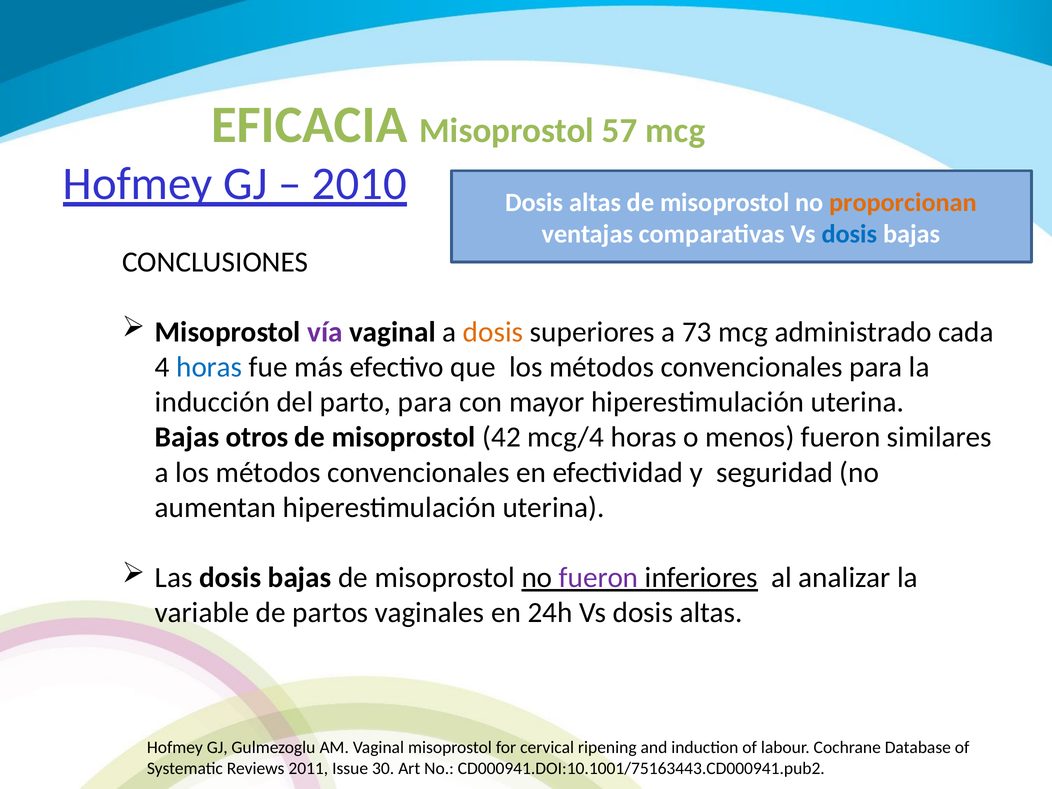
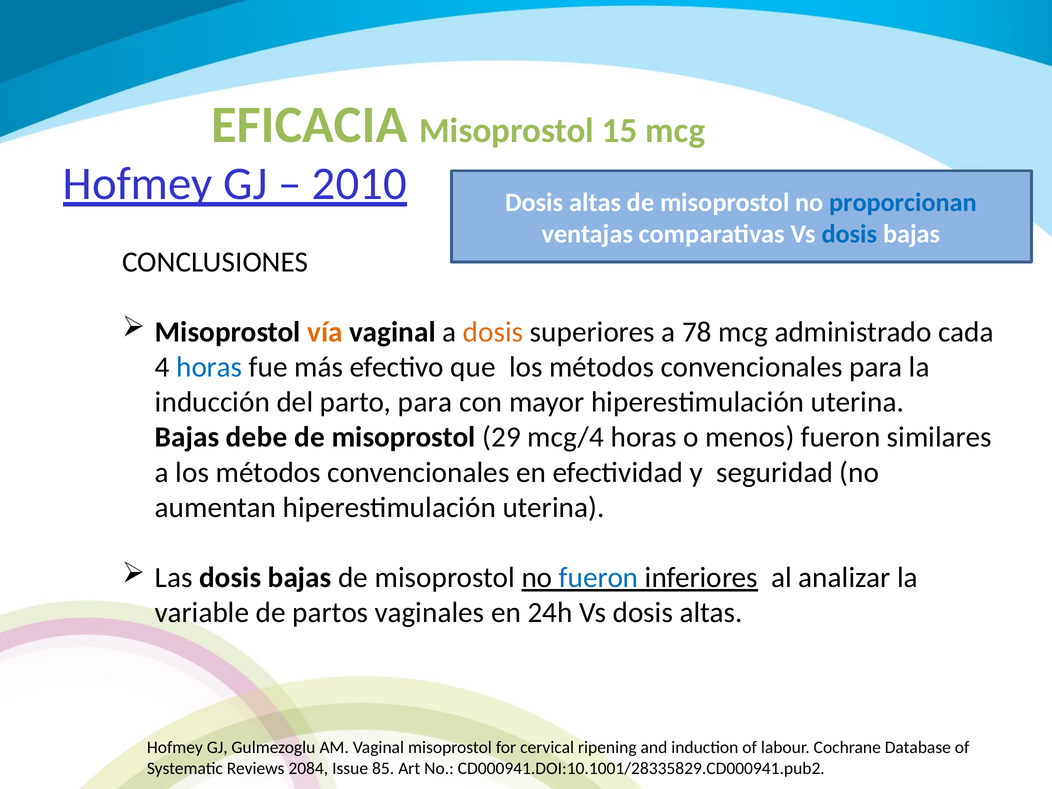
57: 57 -> 15
proporcionan colour: orange -> blue
vía colour: purple -> orange
73: 73 -> 78
otros: otros -> debe
42: 42 -> 29
fueron at (599, 578) colour: purple -> blue
2011: 2011 -> 2084
30: 30 -> 85
CD000941.DOI:10.1001/75163443.CD000941.pub2: CD000941.DOI:10.1001/75163443.CD000941.pub2 -> CD000941.DOI:10.1001/28335829.CD000941.pub2
